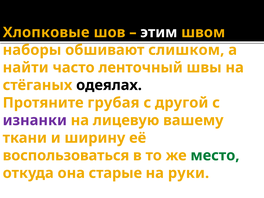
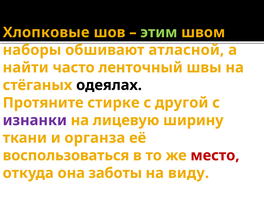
этим colour: white -> light green
слишком: слишком -> атласной
грубая: грубая -> стирке
вашему: вашему -> ширину
ширину: ширину -> органза
место colour: green -> red
старые: старые -> заботы
руки: руки -> виду
